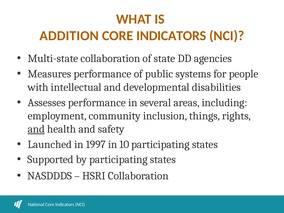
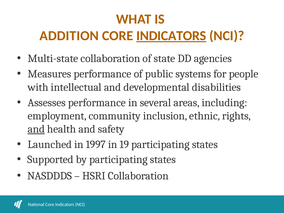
INDICATORS at (171, 36) underline: none -> present
things: things -> ethnic
10: 10 -> 19
